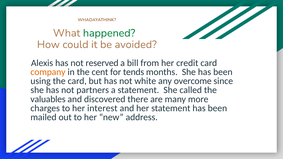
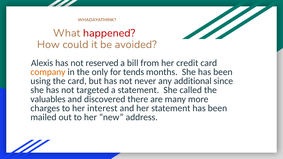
happened colour: green -> red
cent: cent -> only
white: white -> never
overcome: overcome -> additional
partners: partners -> targeted
